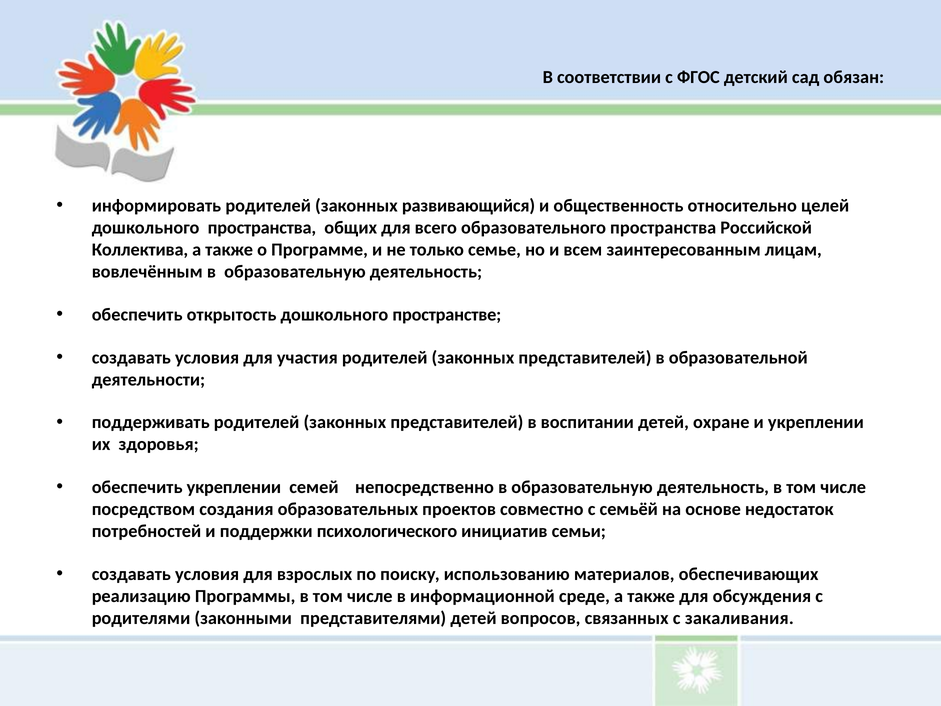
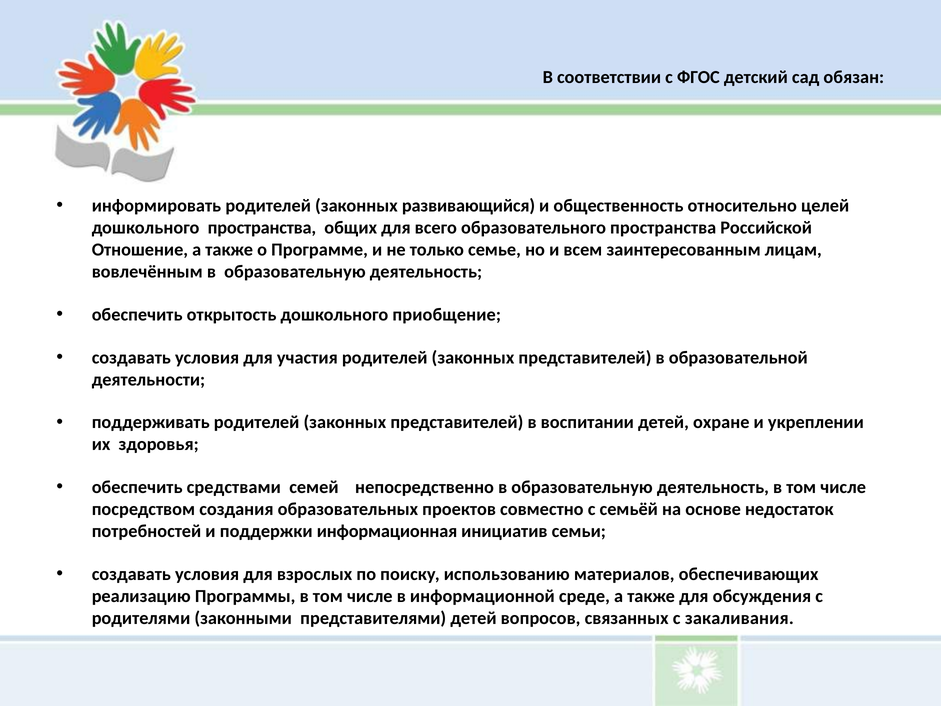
Коллектива: Коллектива -> Отношение
пространстве: пространстве -> приобщение
обеспечить укреплении: укреплении -> средствами
психологического: психологического -> информационная
